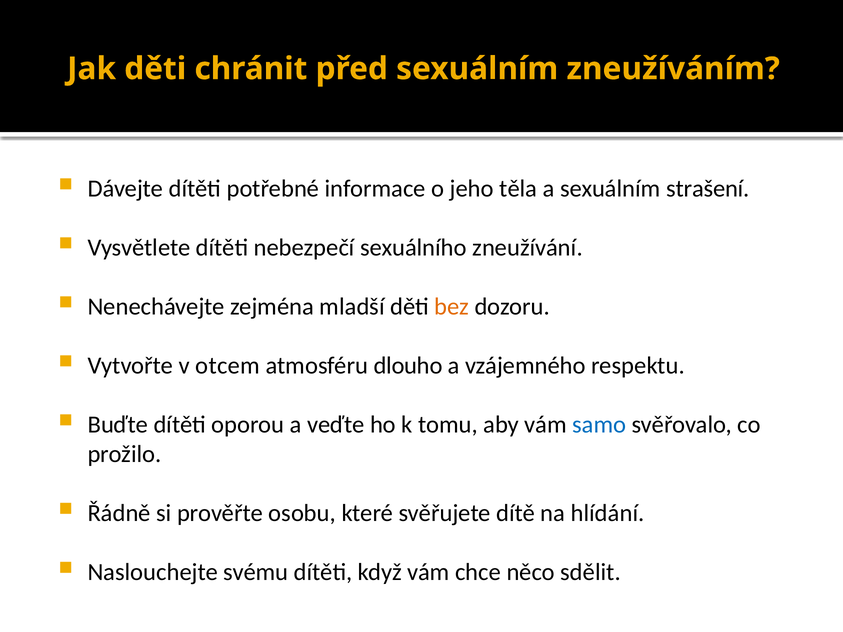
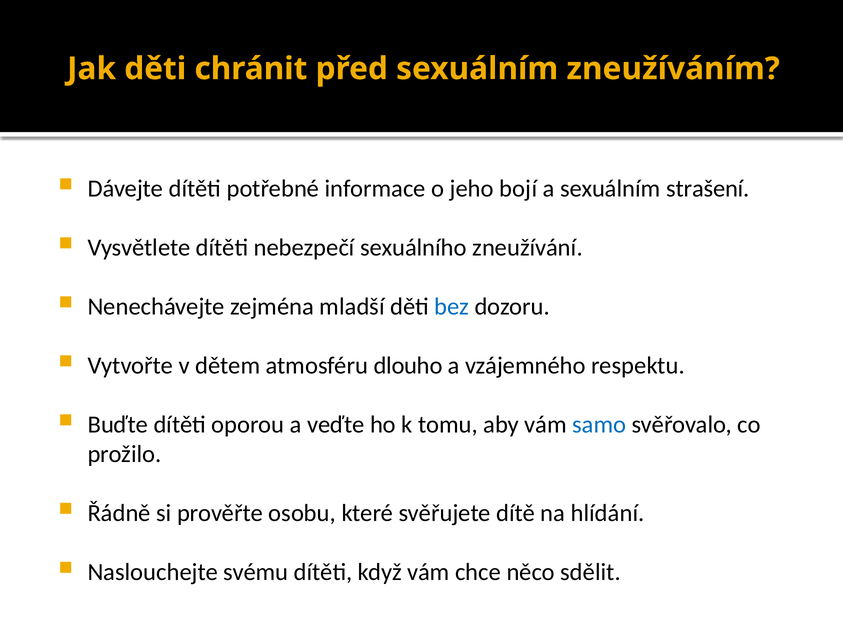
těla: těla -> bojí
bez colour: orange -> blue
otcem: otcem -> dětem
